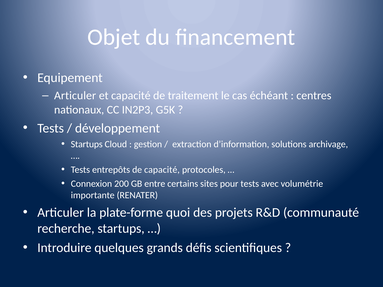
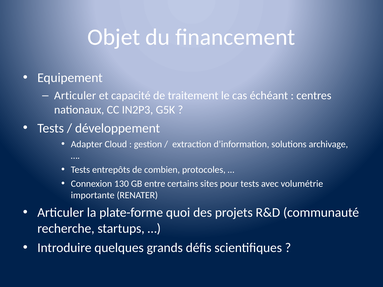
Startups at (87, 144): Startups -> Adapter
de capacité: capacité -> combien
200: 200 -> 130
